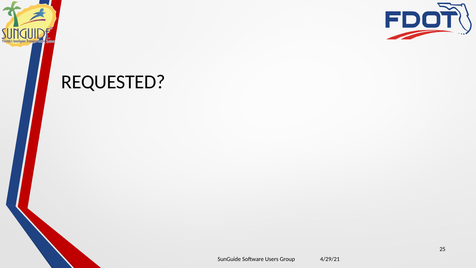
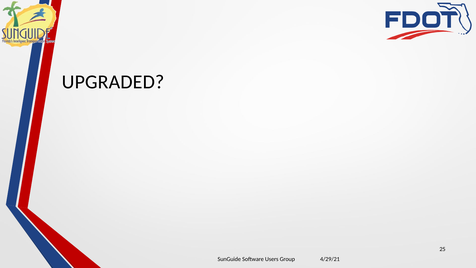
REQUESTED: REQUESTED -> UPGRADED
